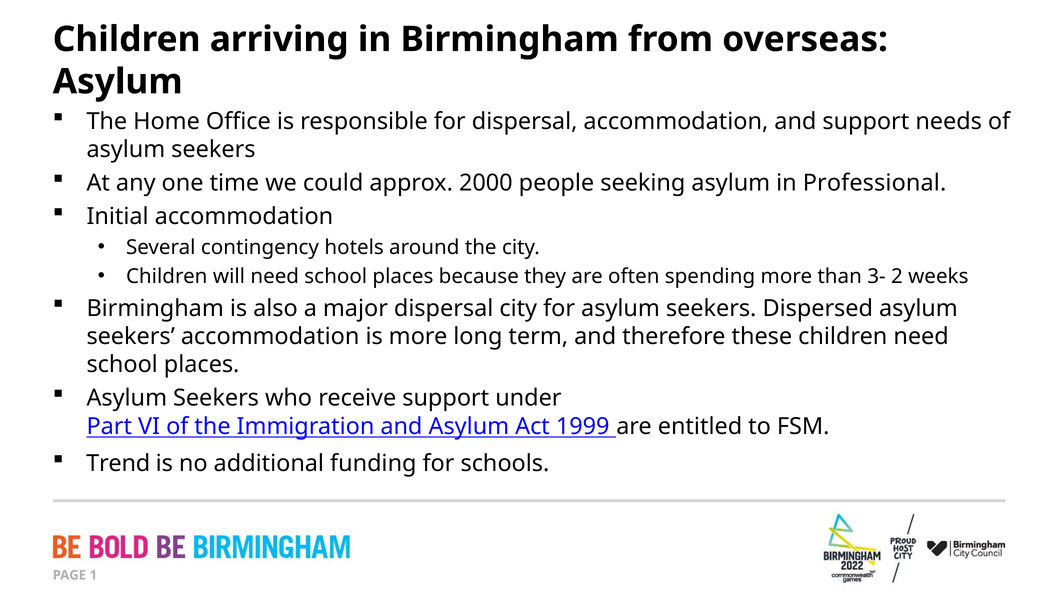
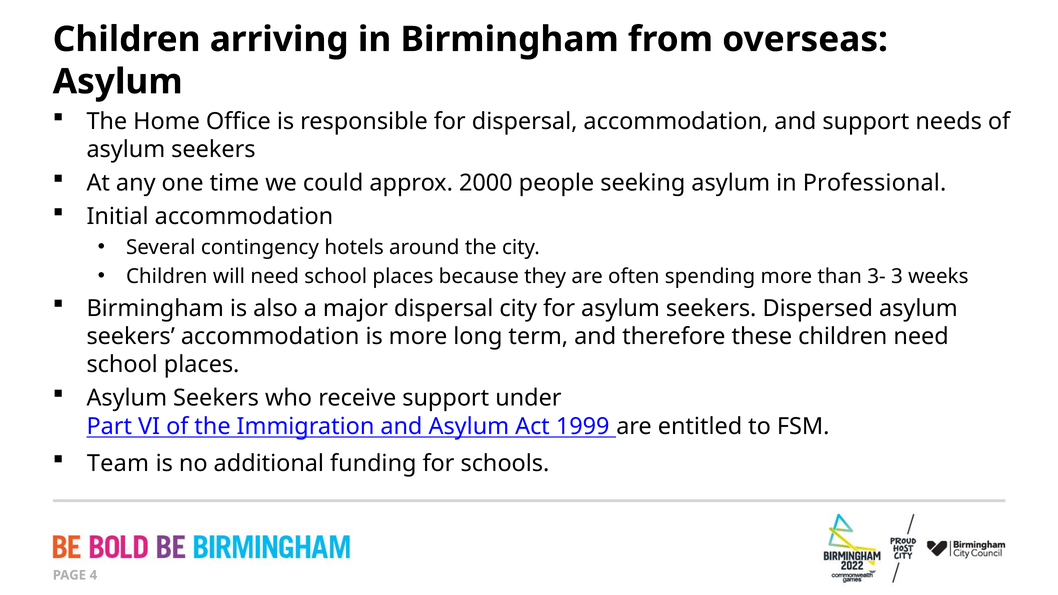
2: 2 -> 3
Trend: Trend -> Team
1: 1 -> 4
